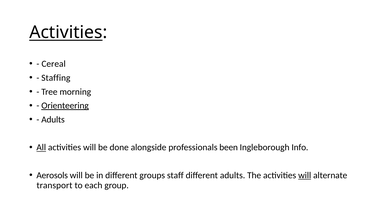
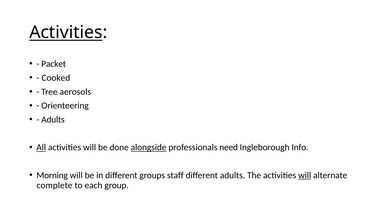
Cereal: Cereal -> Packet
Staffing: Staffing -> Cooked
morning: morning -> aerosols
Orienteering underline: present -> none
alongside underline: none -> present
been: been -> need
Aerosols: Aerosols -> Morning
transport: transport -> complete
